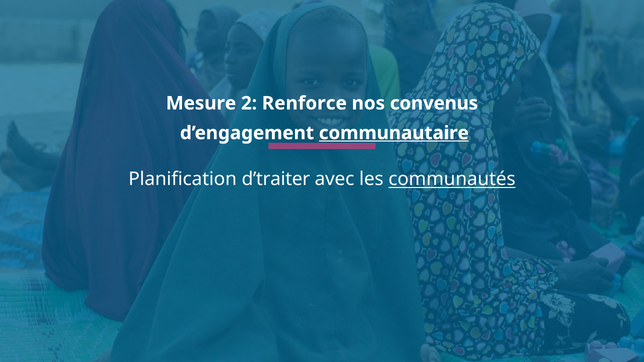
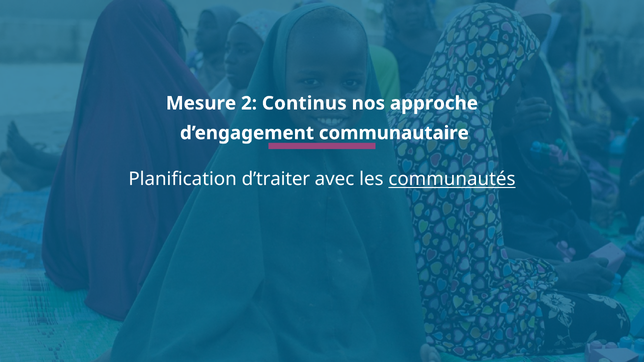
Renforce: Renforce -> Continus
convenus: convenus -> approche
communautaire underline: present -> none
